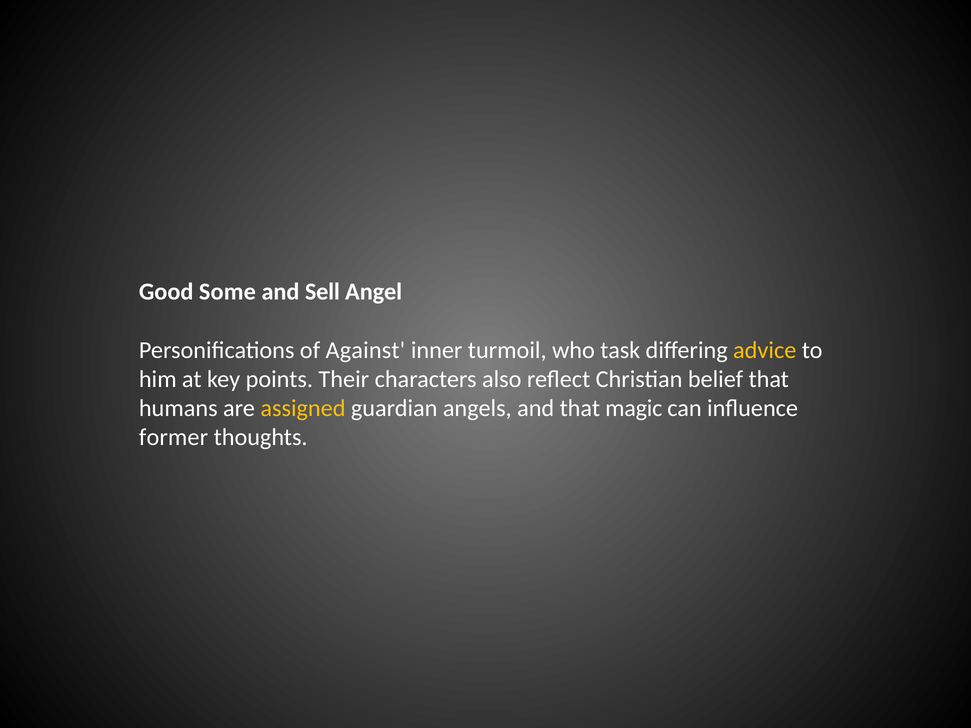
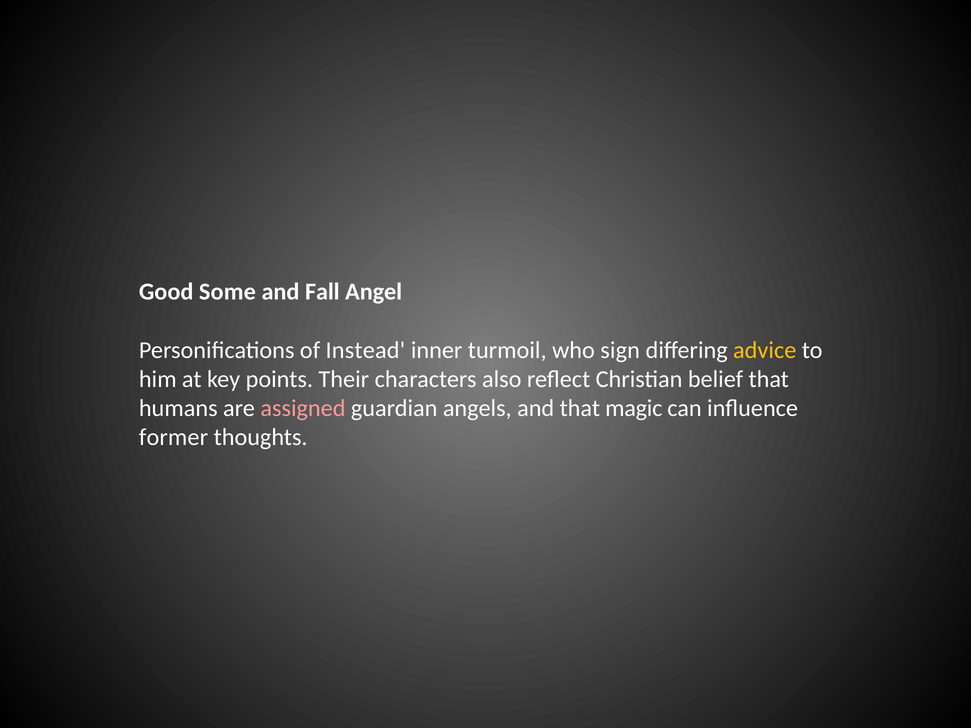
Sell: Sell -> Fall
Against: Against -> Instead
task: task -> sign
assigned colour: yellow -> pink
